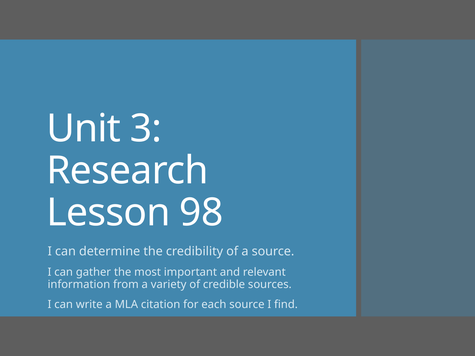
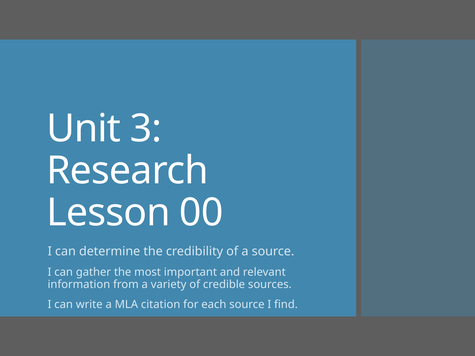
98: 98 -> 00
